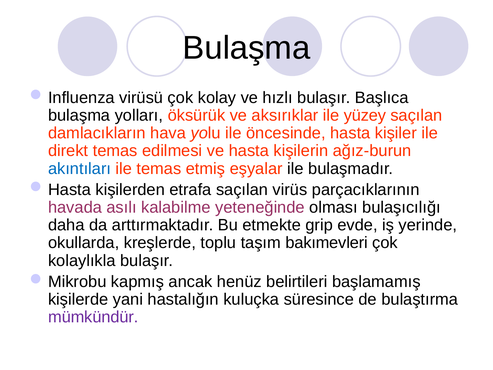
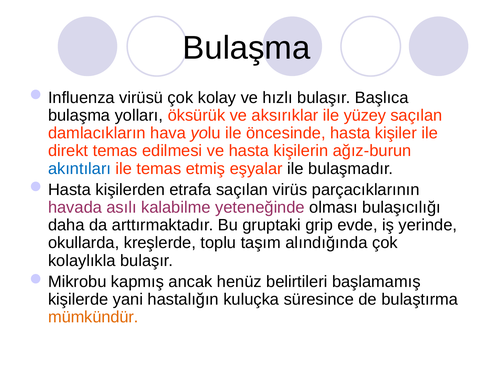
etmekte: etmekte -> gruptaki
bakımevleri: bakımevleri -> alındığında
mümkündür colour: purple -> orange
